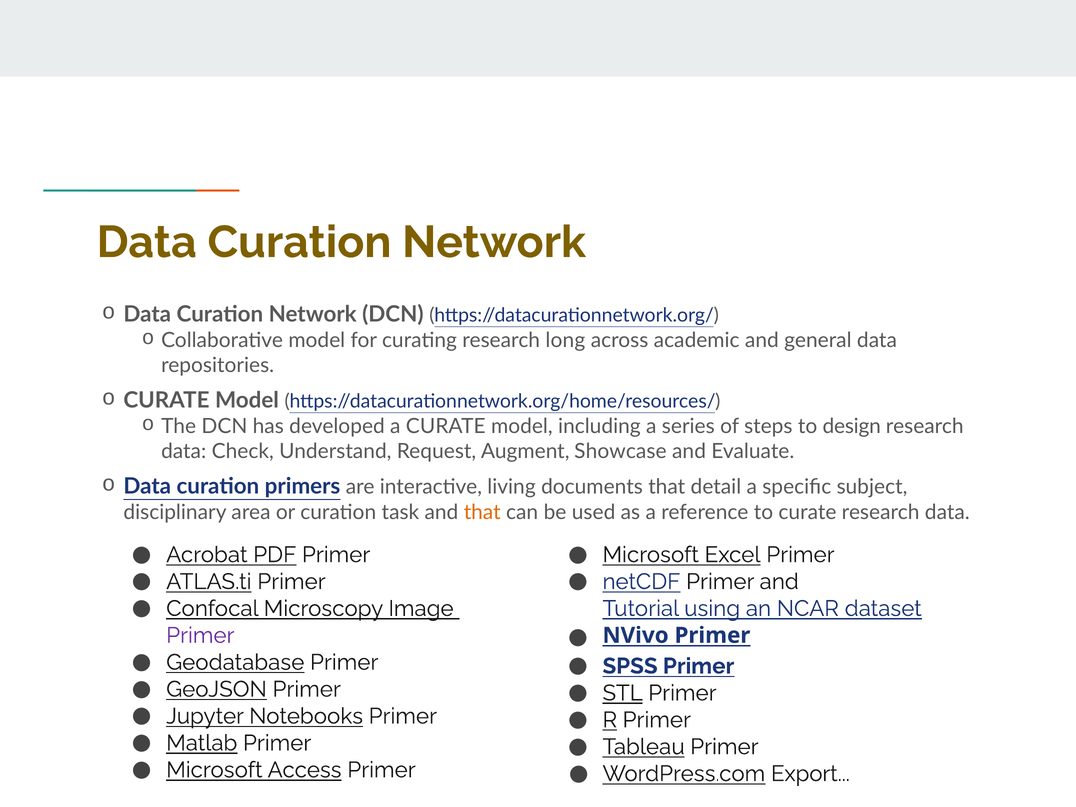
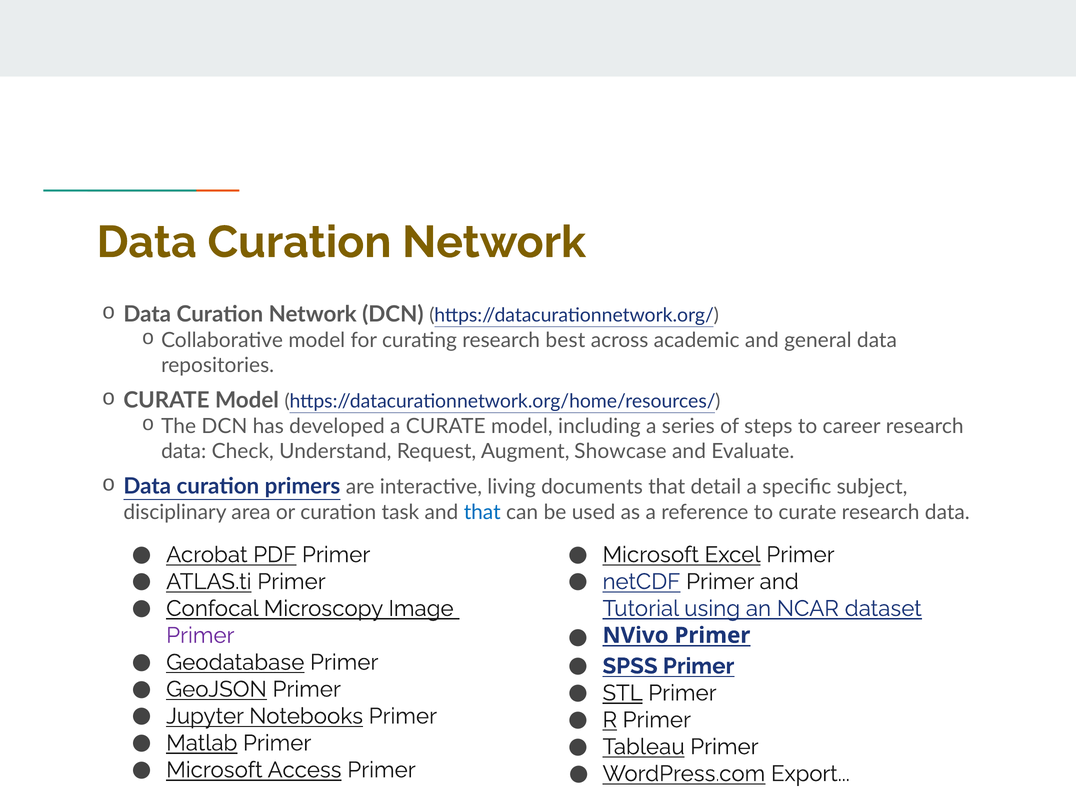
long: long -> best
design: design -> career
that at (482, 512) colour: orange -> blue
